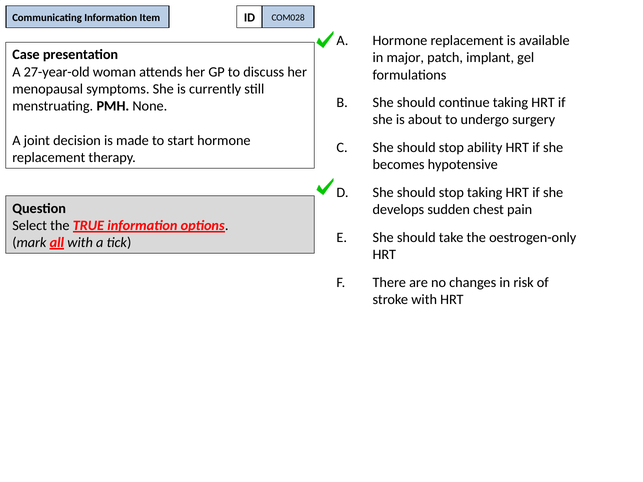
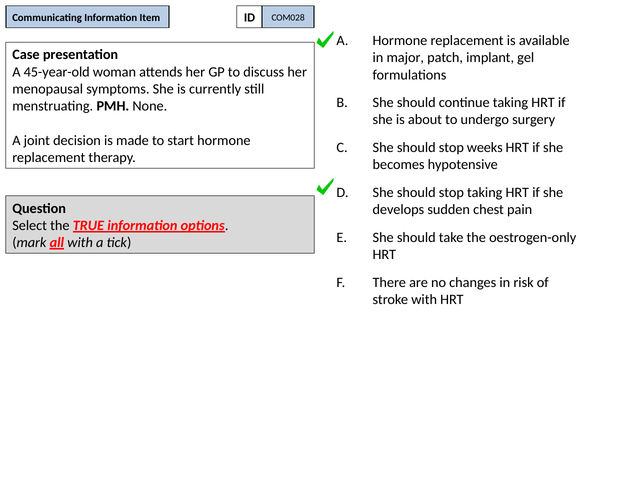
27-year-old: 27-year-old -> 45-year-old
ability: ability -> weeks
